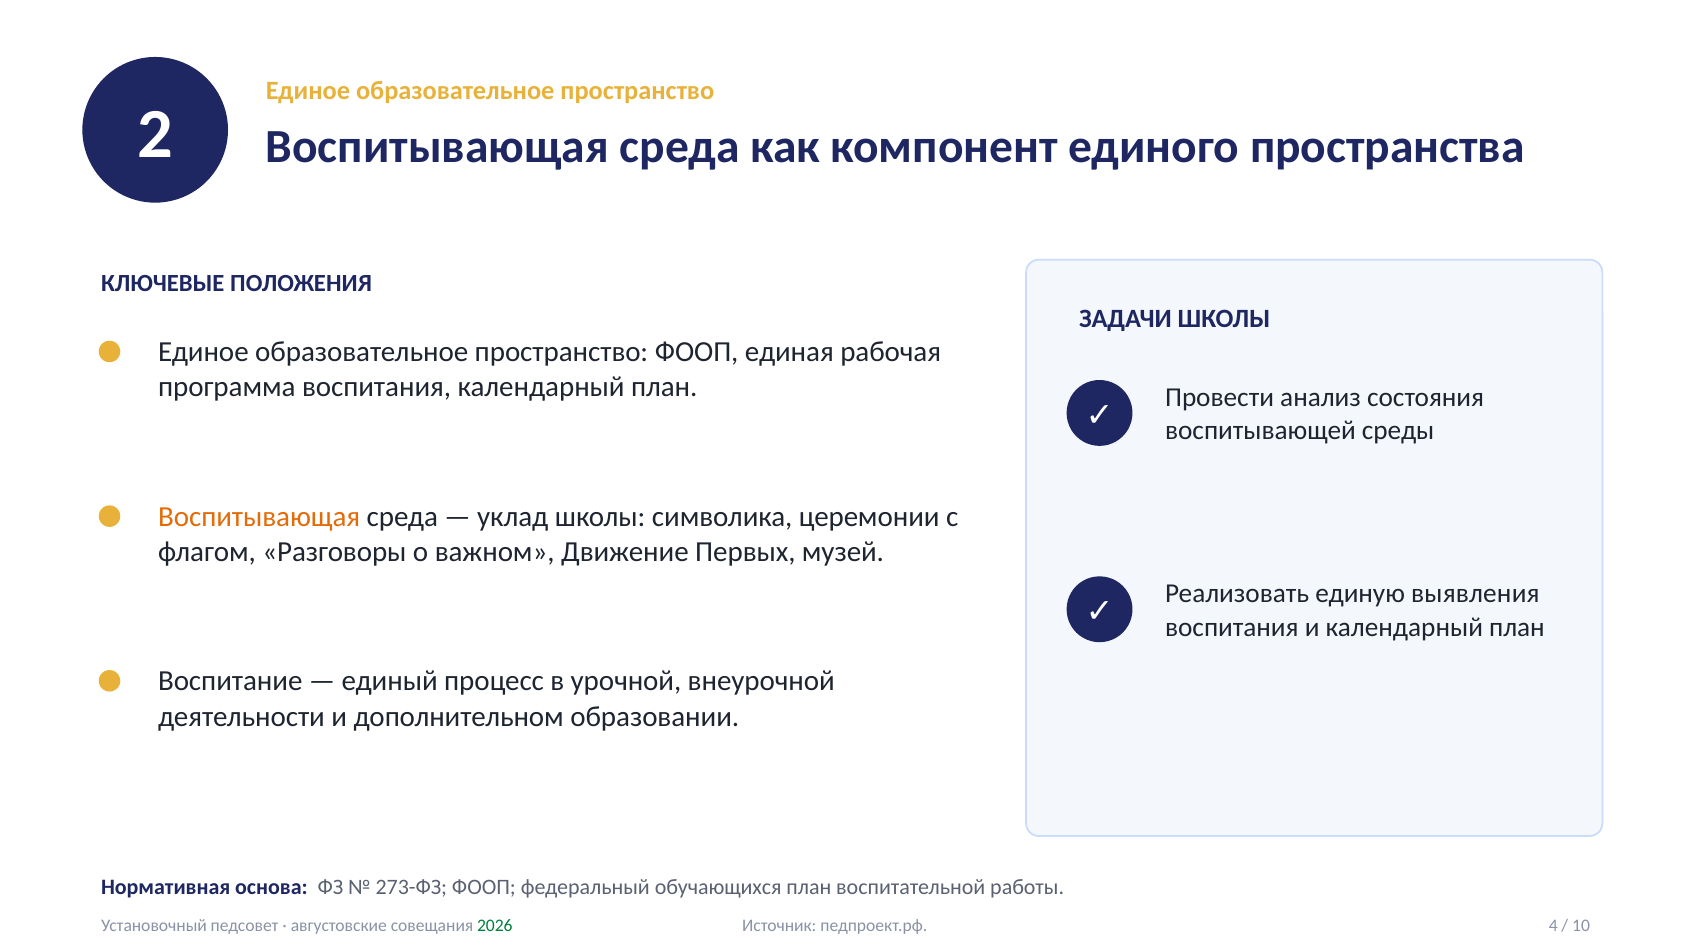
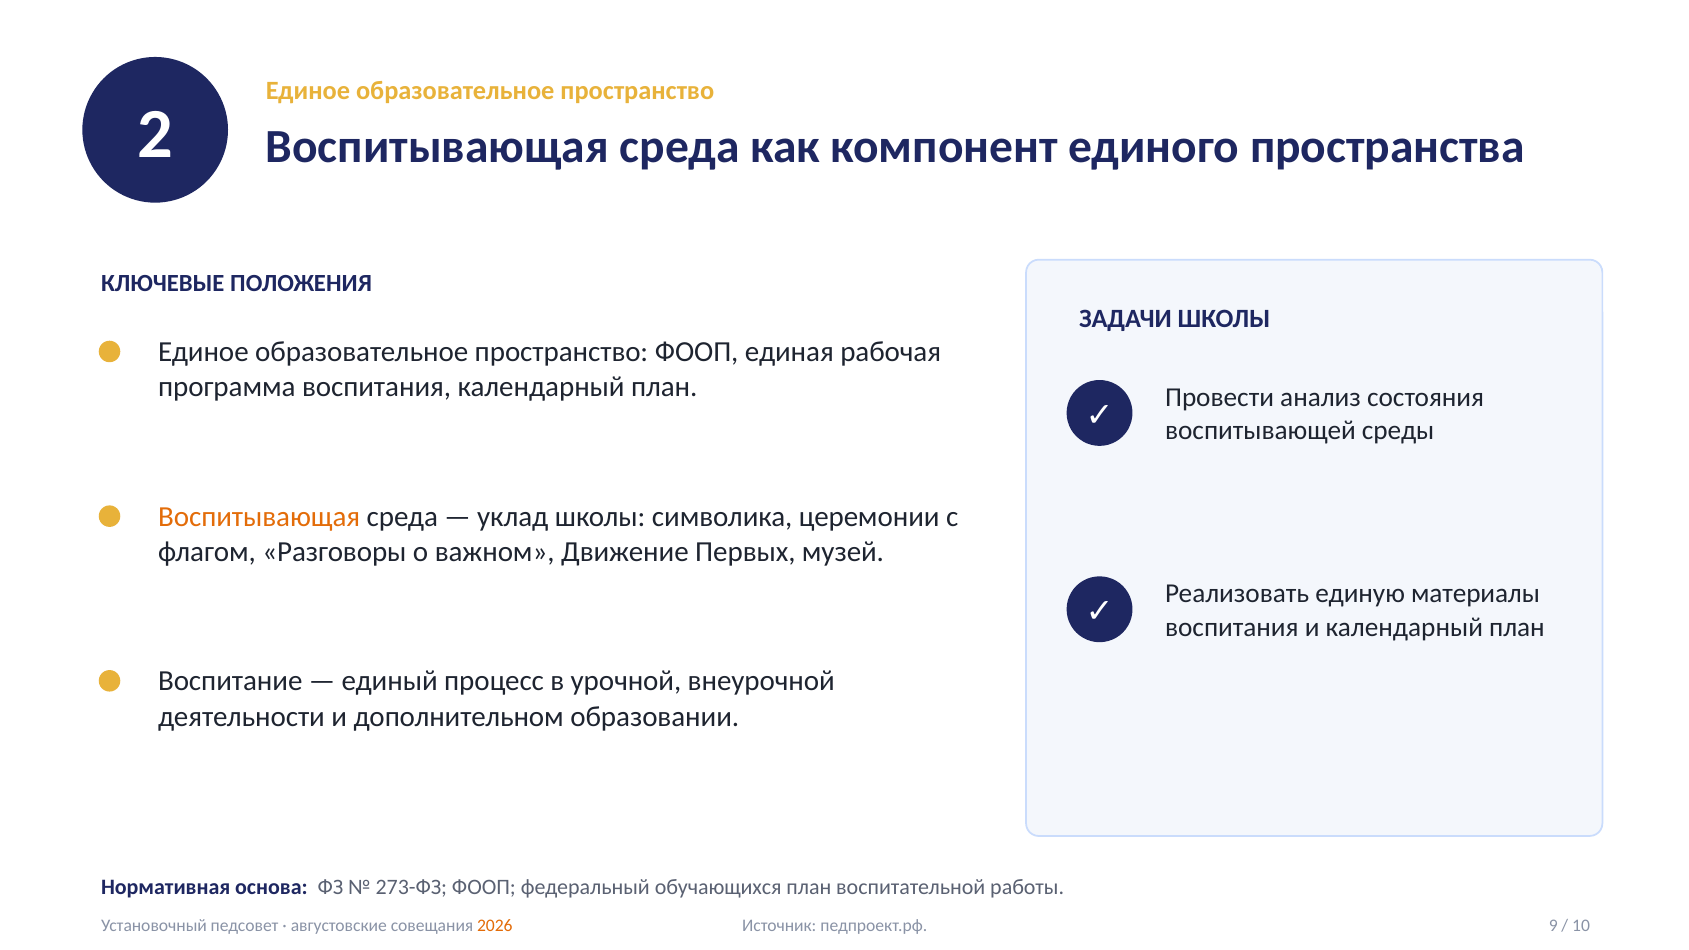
выявления: выявления -> материалы
2026 colour: green -> orange
4: 4 -> 9
